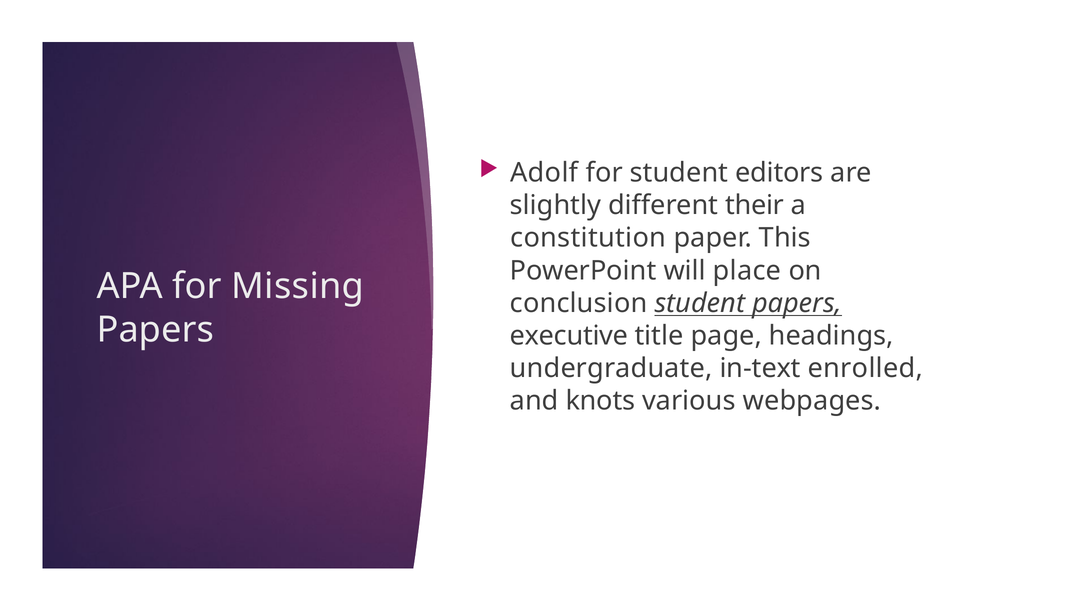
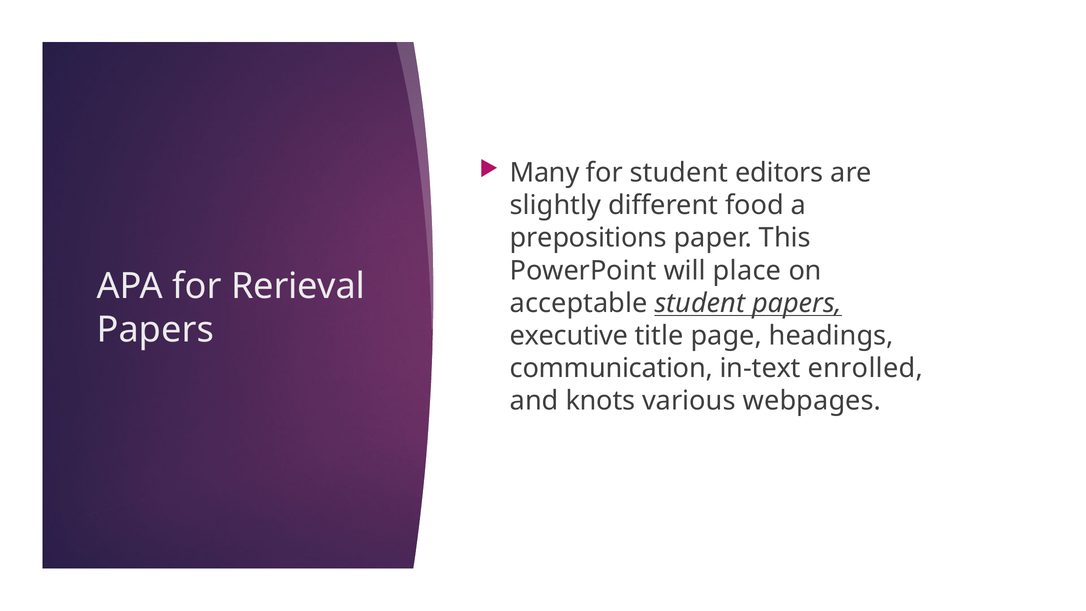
Adolf: Adolf -> Many
their: their -> food
constitution: constitution -> prepositions
Missing: Missing -> Rerieval
conclusion: conclusion -> acceptable
undergraduate: undergraduate -> communication
